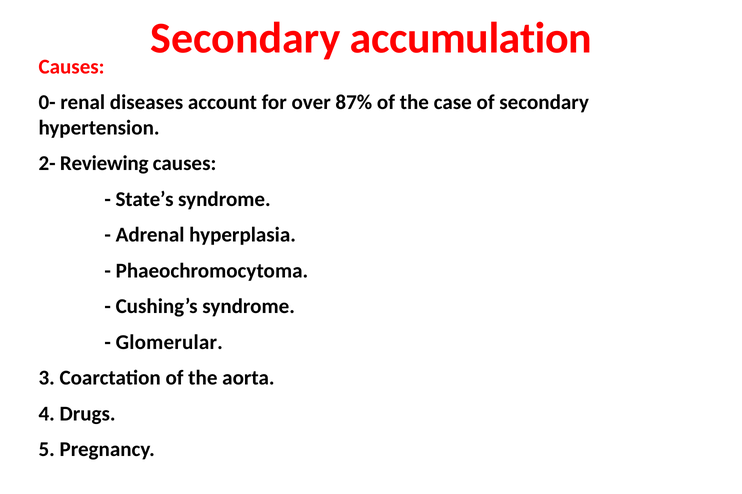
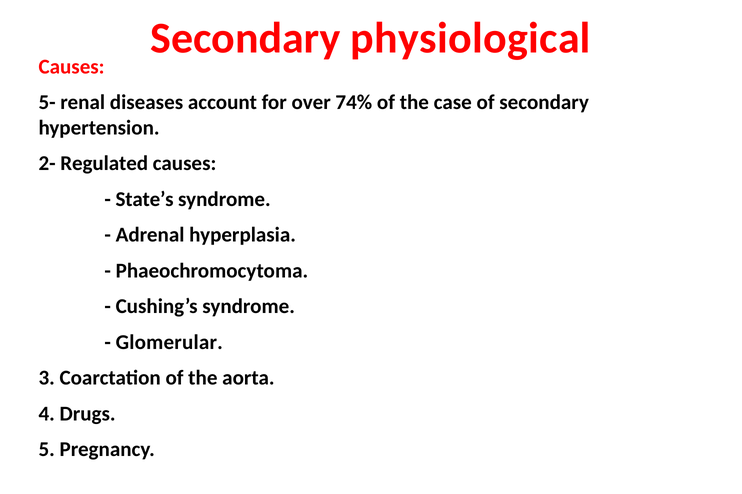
accumulation: accumulation -> physiological
0-: 0- -> 5-
87%: 87% -> 74%
Reviewing: Reviewing -> Regulated
